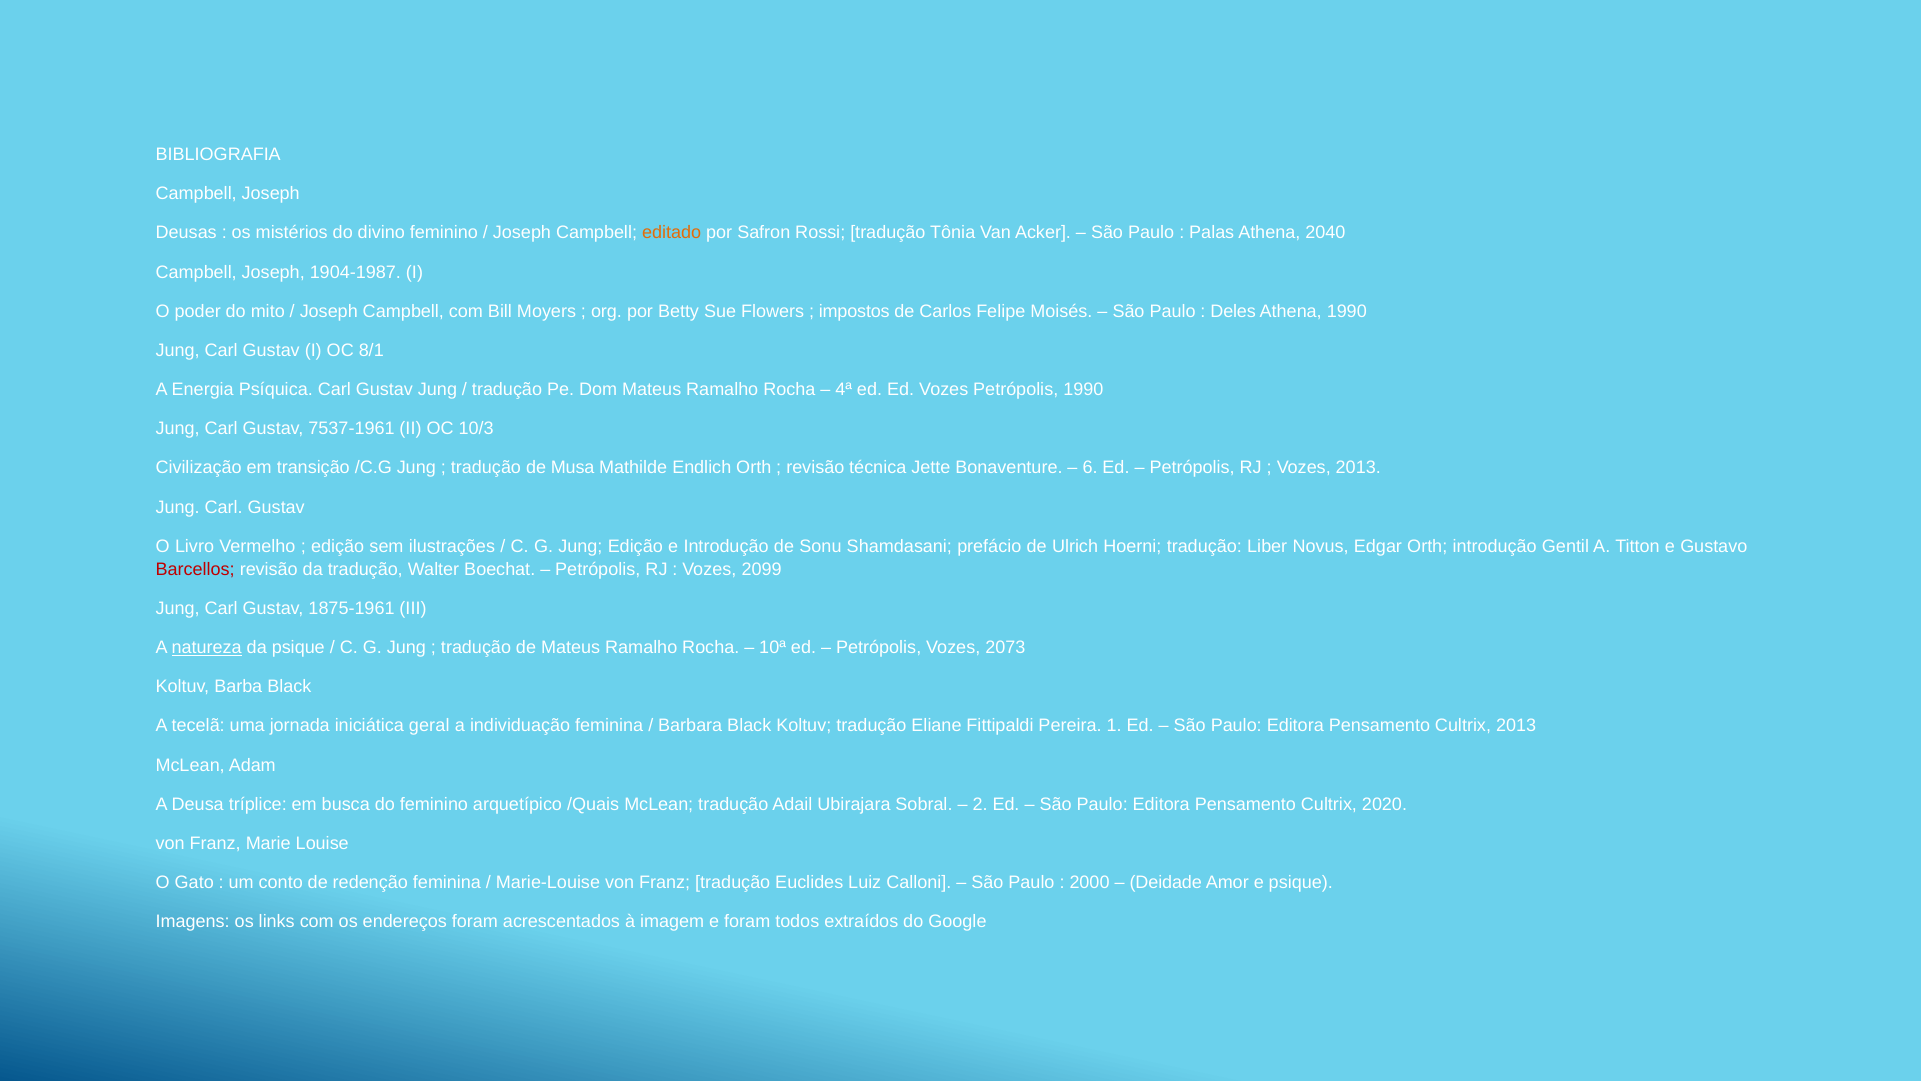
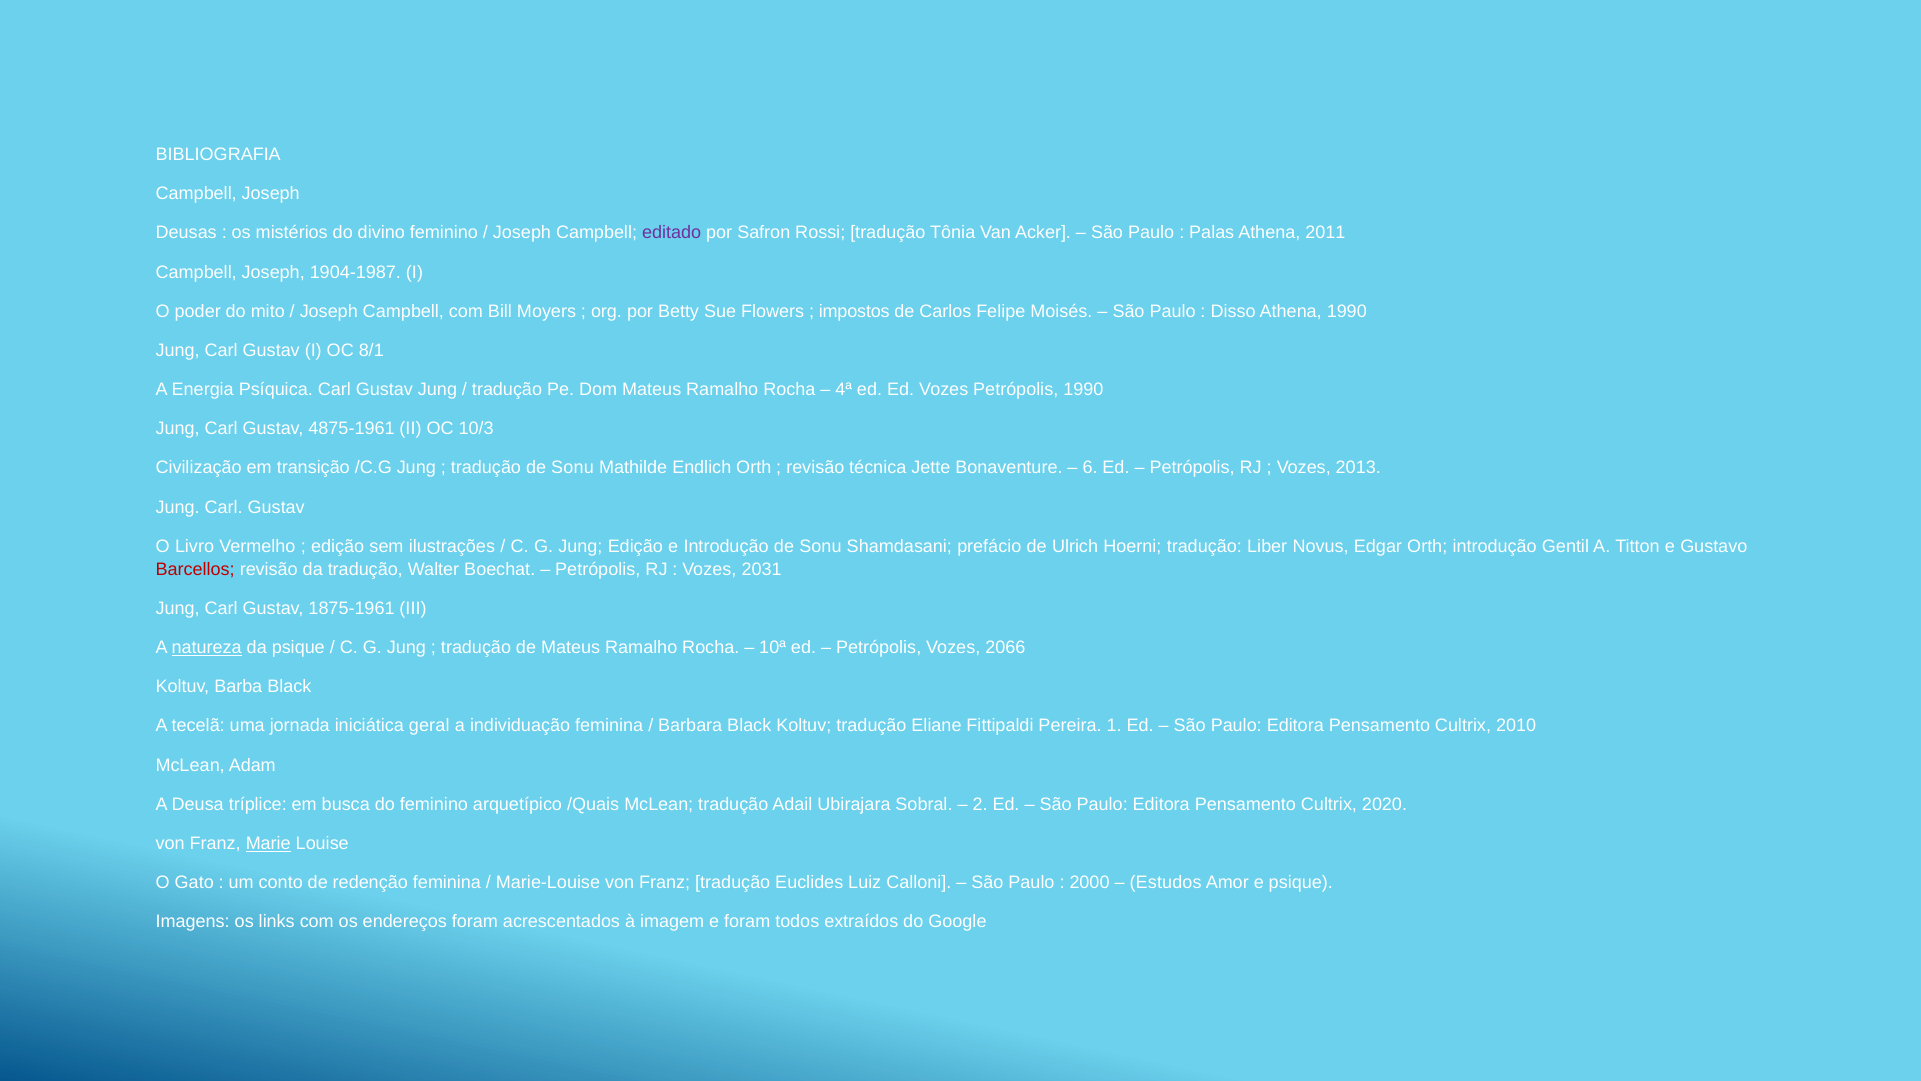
editado colour: orange -> purple
2040: 2040 -> 2011
Deles: Deles -> Disso
7537-1961: 7537-1961 -> 4875-1961
tradução de Musa: Musa -> Sonu
2099: 2099 -> 2031
2073: 2073 -> 2066
Cultrix 2013: 2013 -> 2010
Marie underline: none -> present
Deidade: Deidade -> Estudos
